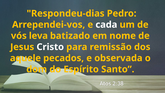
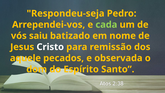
Respondeu-dias: Respondeu-dias -> Respondeu-seja
cada colour: white -> light green
leva: leva -> saiu
